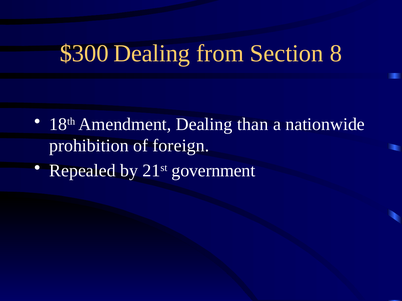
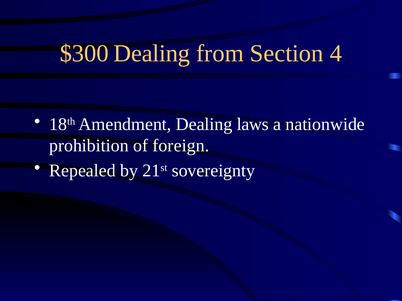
8: 8 -> 4
than: than -> laws
government: government -> sovereignty
